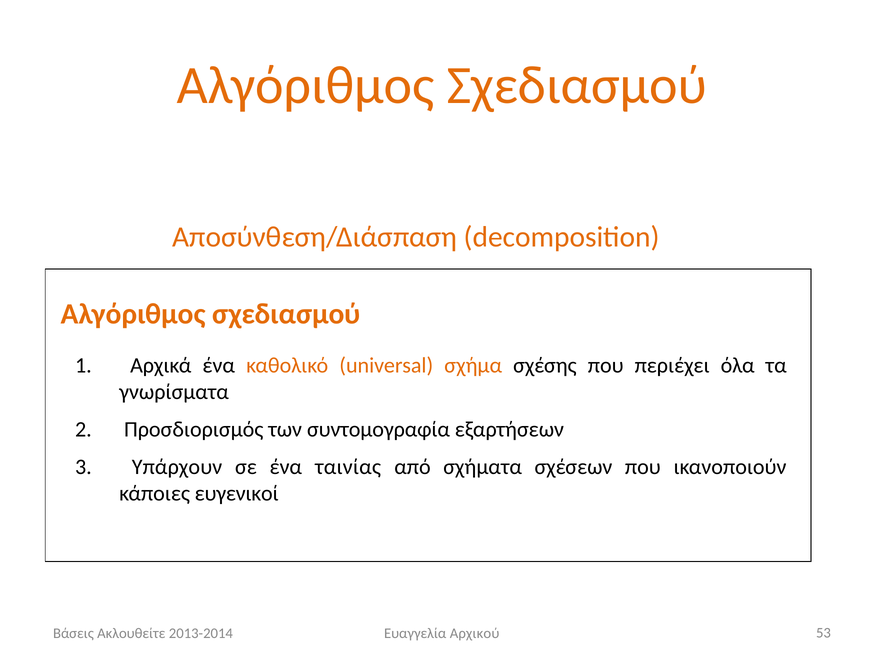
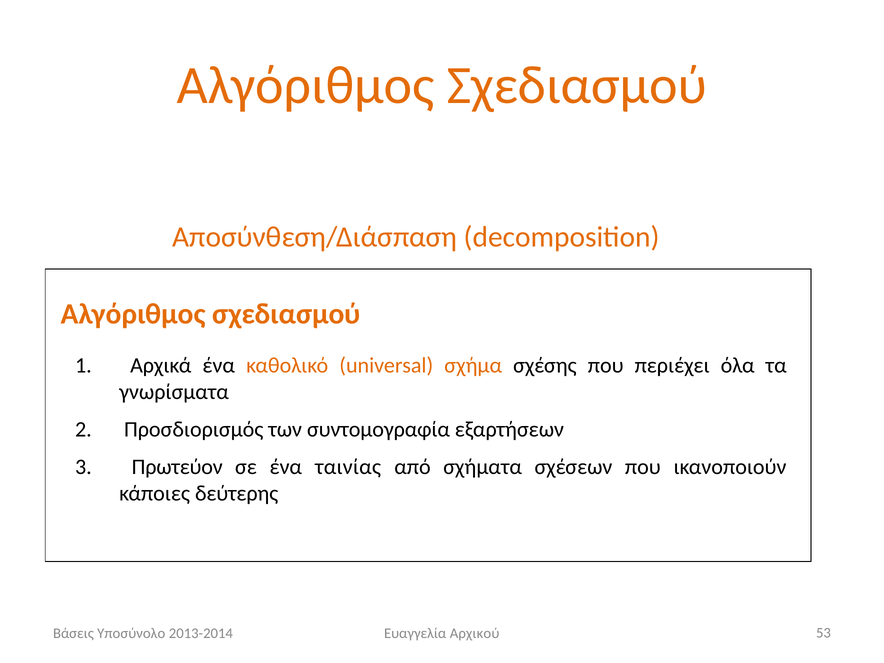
Υπάρχουν: Υπάρχουν -> Πρωτεύον
ευγενικοί: ευγενικοί -> δεύτερης
Ακλουθείτε: Ακλουθείτε -> Υποσύνολο
